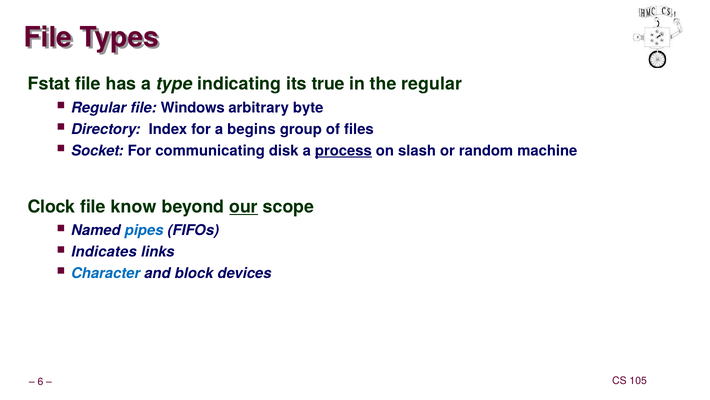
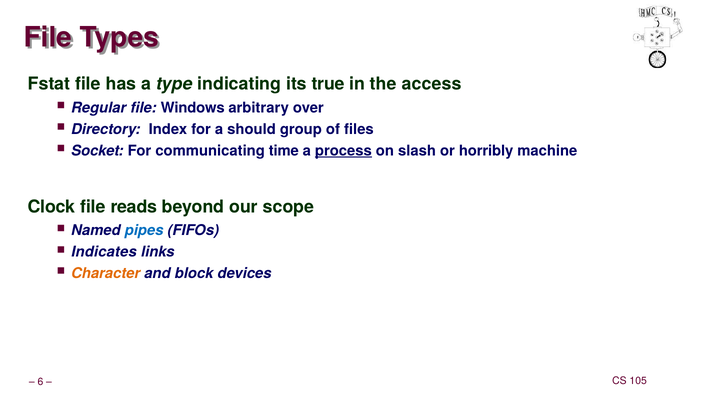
the regular: regular -> access
byte: byte -> over
begins: begins -> should
disk: disk -> time
random: random -> horribly
know: know -> reads
our underline: present -> none
Character colour: blue -> orange
